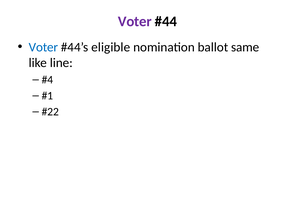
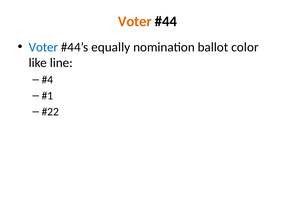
Voter at (135, 21) colour: purple -> orange
eligible: eligible -> equally
same: same -> color
